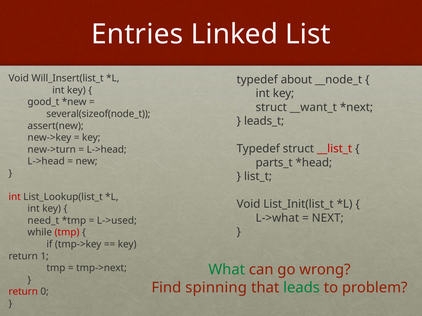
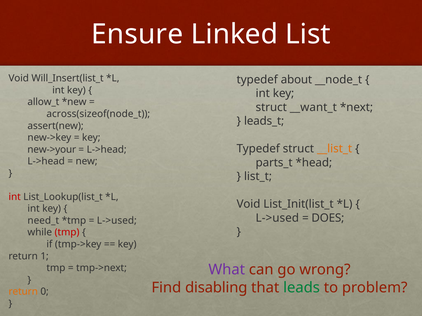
Entries: Entries -> Ensure
good_t: good_t -> allow_t
several(sizeof(node_t: several(sizeof(node_t -> across(sizeof(node_t
__list_t colour: red -> orange
new->turn: new->turn -> new->your
L->what at (277, 218): L->what -> L->used
NEXT: NEXT -> DOES
What colour: green -> purple
spinning: spinning -> disabling
return at (23, 292) colour: red -> orange
